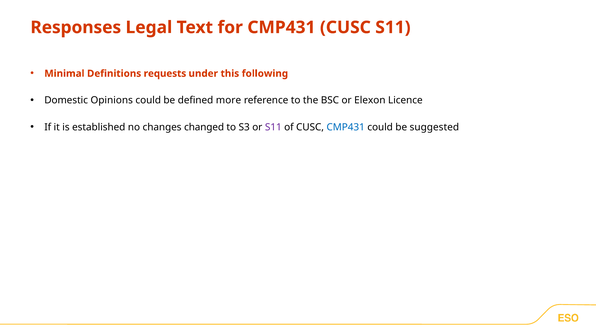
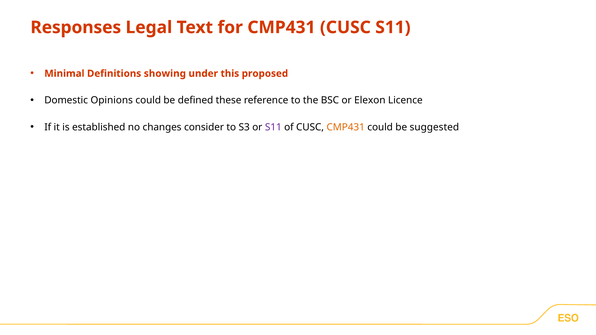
requests: requests -> showing
following: following -> proposed
more: more -> these
changed: changed -> consider
CMP431 at (346, 127) colour: blue -> orange
